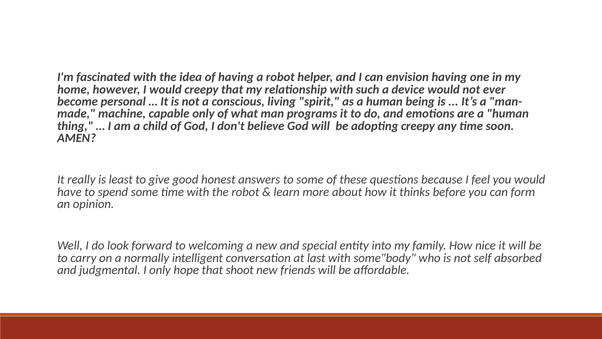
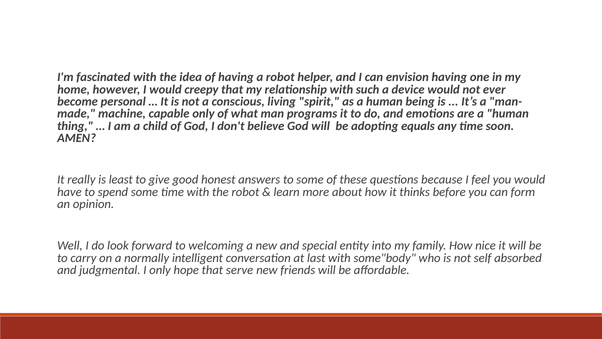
adopting creepy: creepy -> equals
shoot: shoot -> serve
